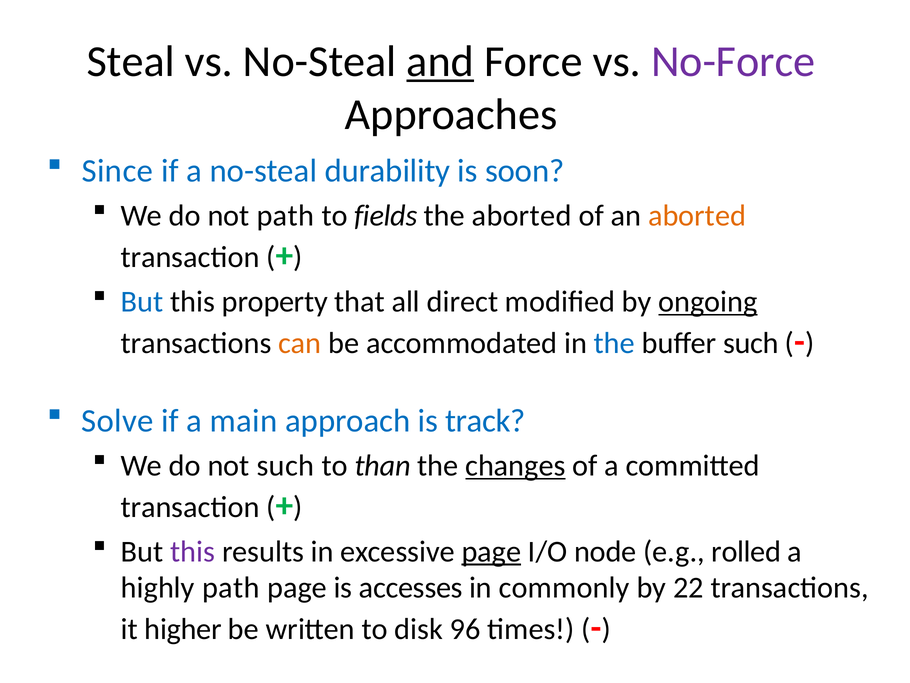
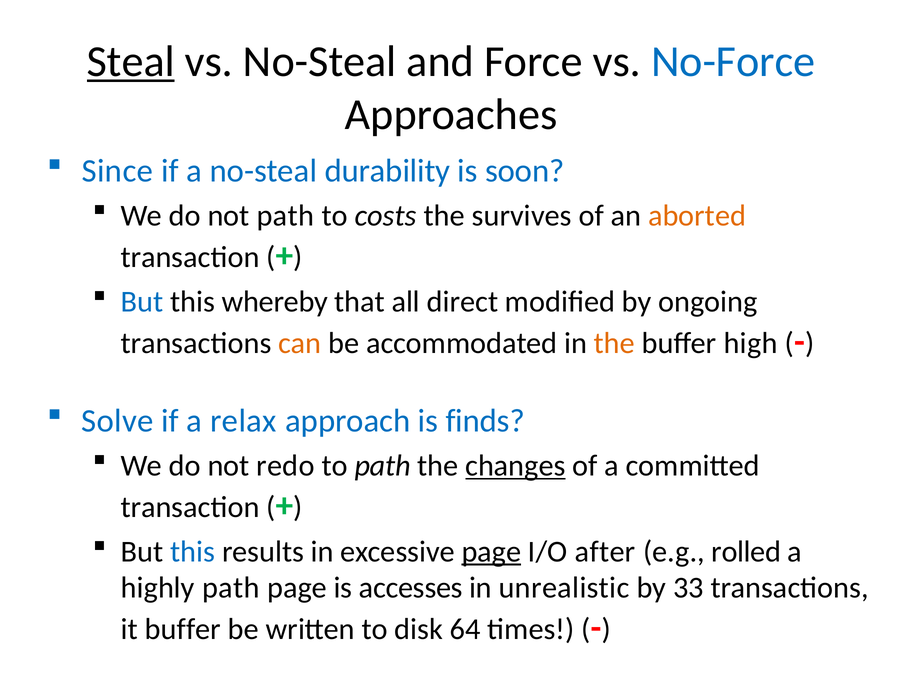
Steal underline: none -> present
and underline: present -> none
No-Force colour: purple -> blue
fields: fields -> costs
the aborted: aborted -> survives
property: property -> whereby
ongoing underline: present -> none
the at (614, 343) colour: blue -> orange
buffer such: such -> high
main: main -> relax
track: track -> finds
not such: such -> redo
to than: than -> path
this at (193, 551) colour: purple -> blue
node: node -> after
commonly: commonly -> unrealistic
22: 22 -> 33
it higher: higher -> buffer
96: 96 -> 64
